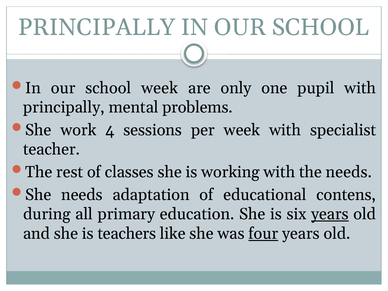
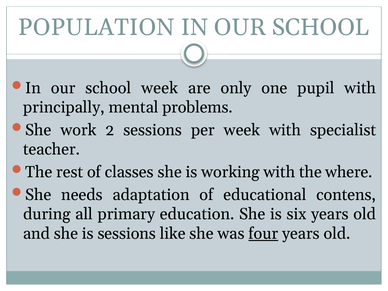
PRINCIPALLY at (97, 27): PRINCIPALLY -> POPULATION
4: 4 -> 2
the needs: needs -> where
years at (330, 214) underline: present -> none
is teachers: teachers -> sessions
